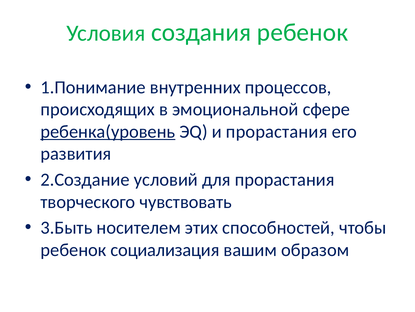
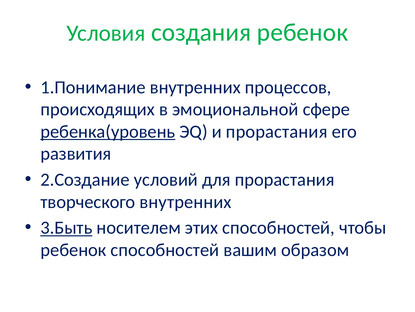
творческого чувствовать: чувствовать -> внутренних
3.Быть underline: none -> present
ребенок социализация: социализация -> способностей
